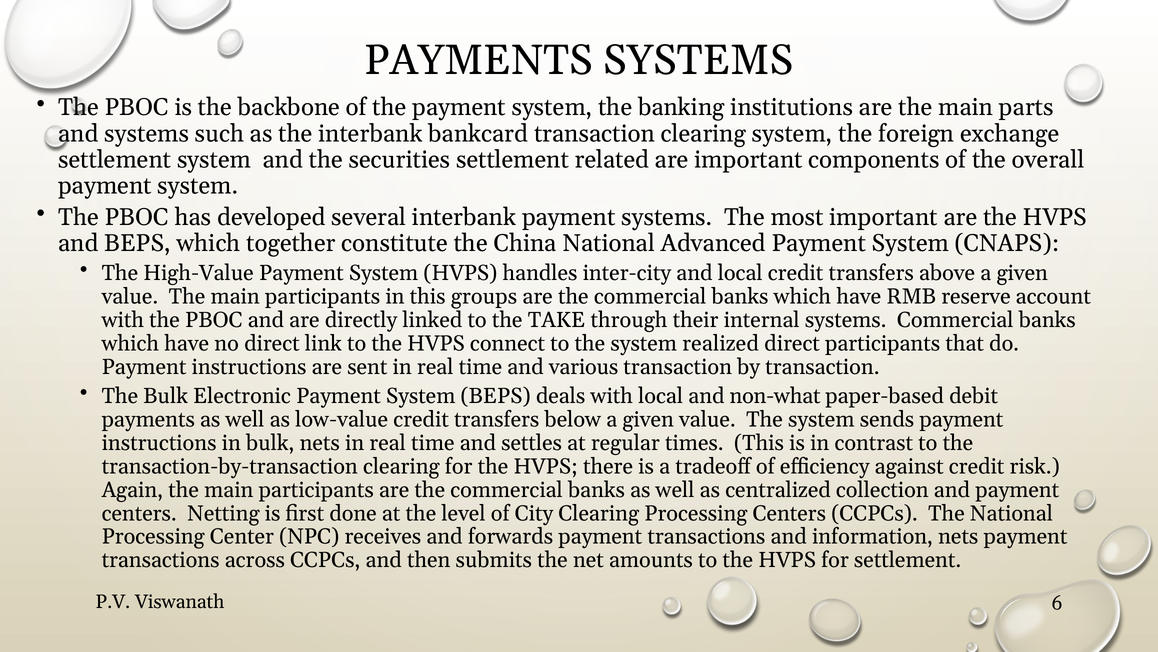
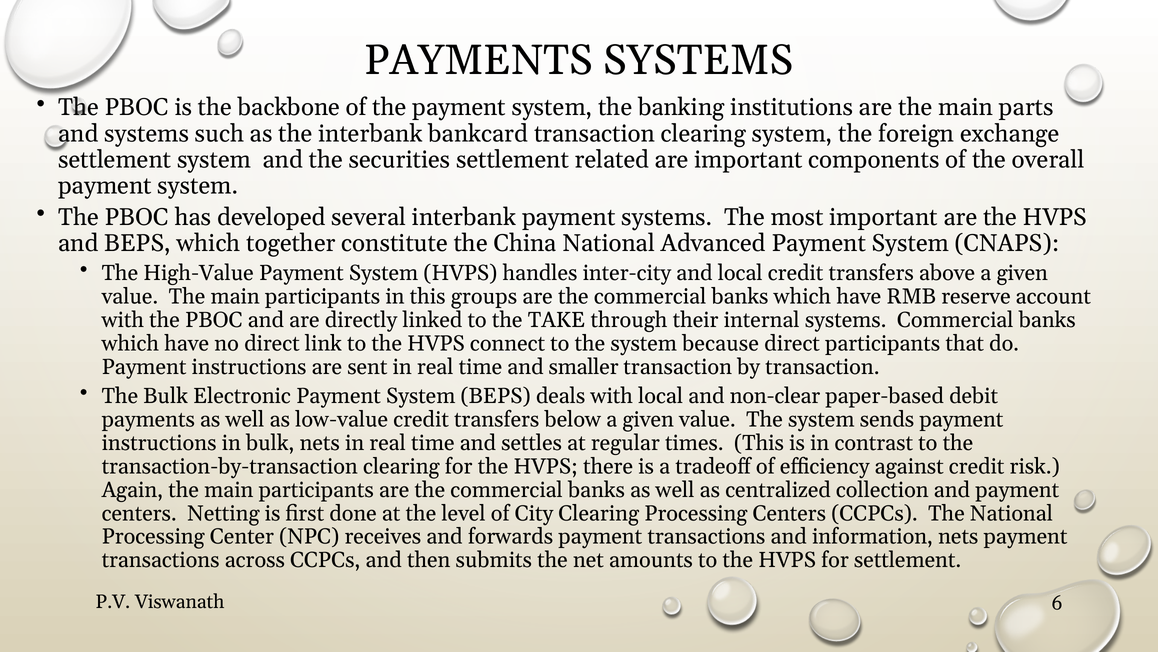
realized: realized -> because
various: various -> smaller
non-what: non-what -> non-clear
